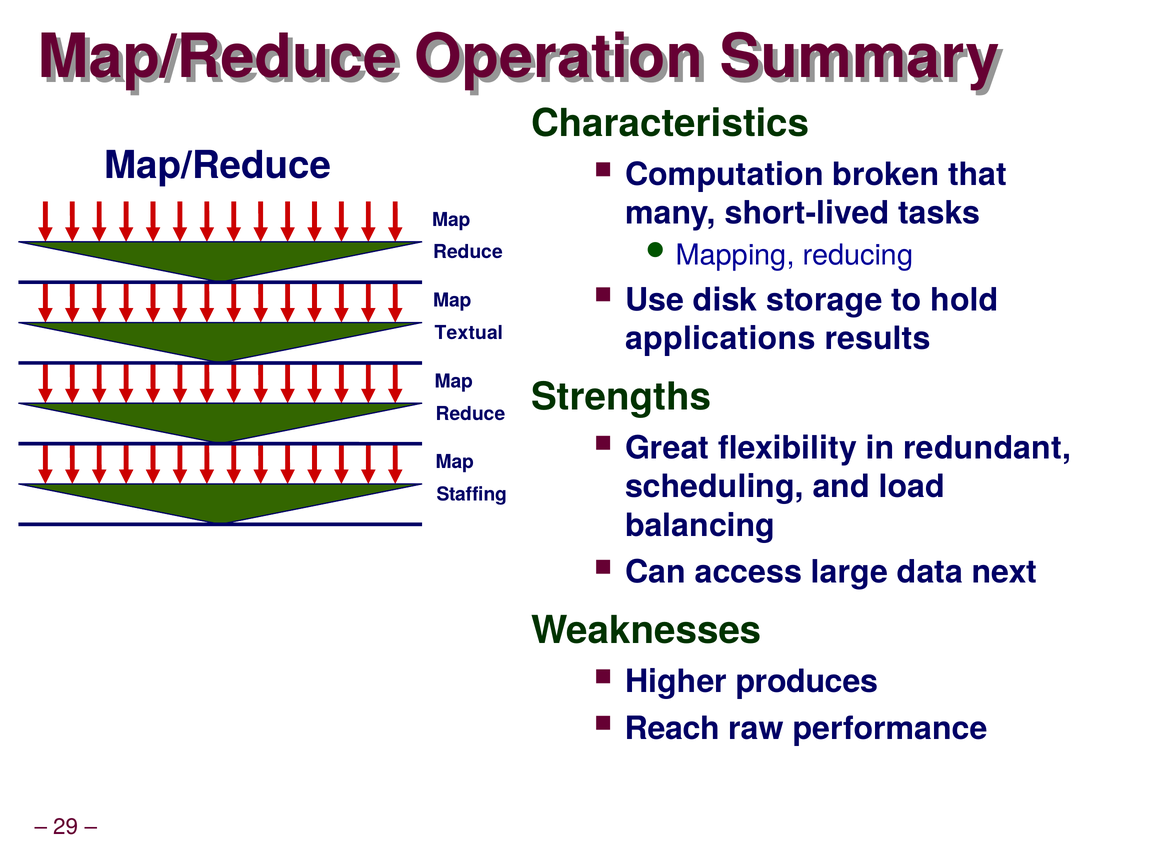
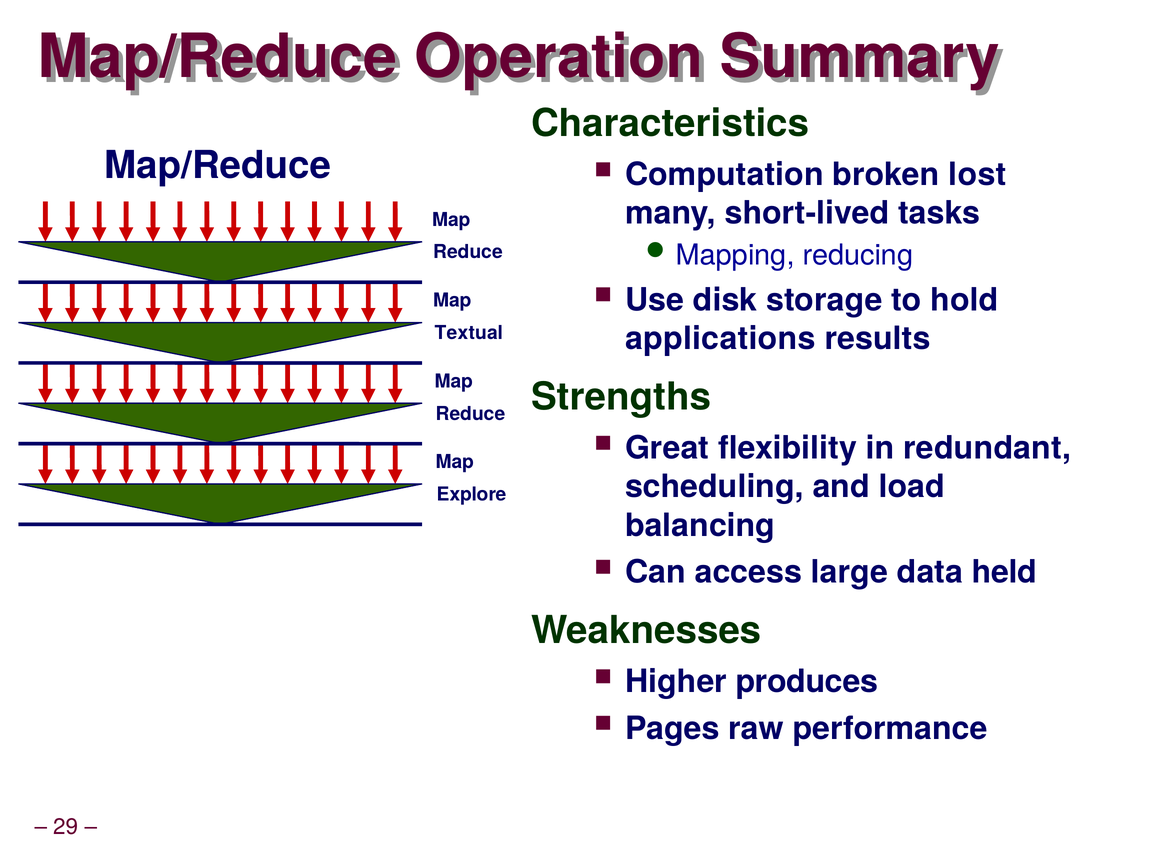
that: that -> lost
Staffing: Staffing -> Explore
next: next -> held
Reach: Reach -> Pages
